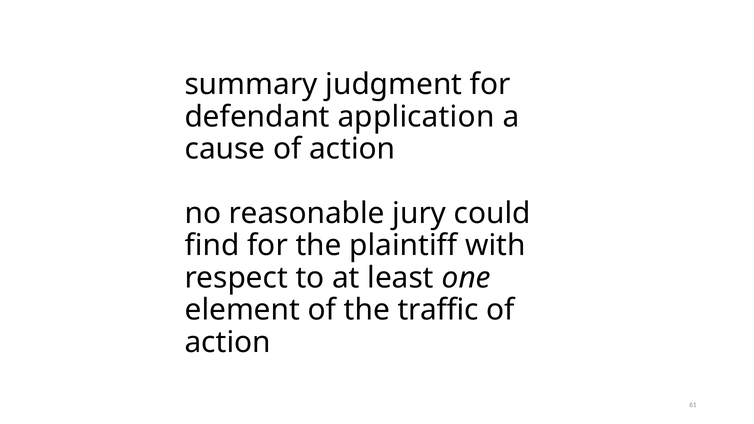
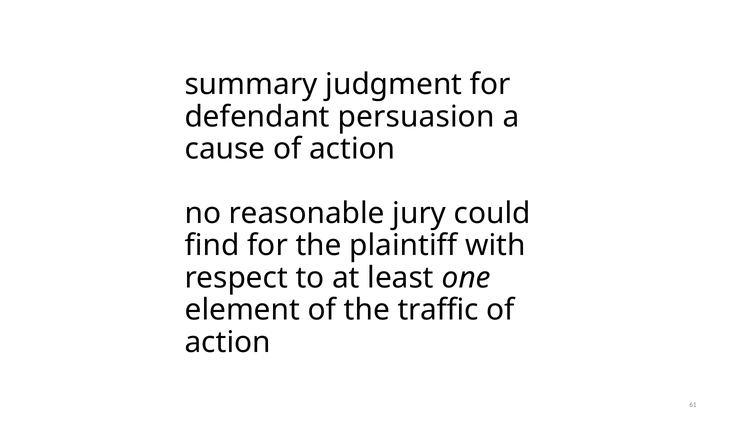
application: application -> persuasion
